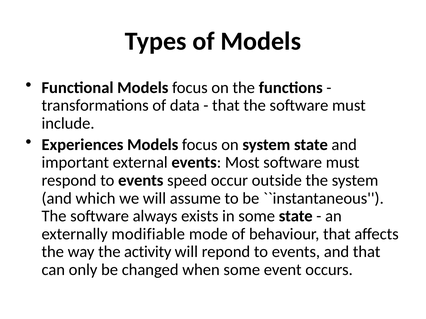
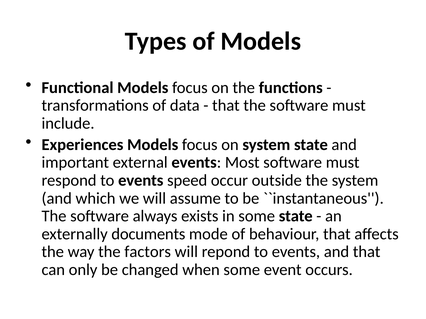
modifiable: modifiable -> documents
activity: activity -> factors
